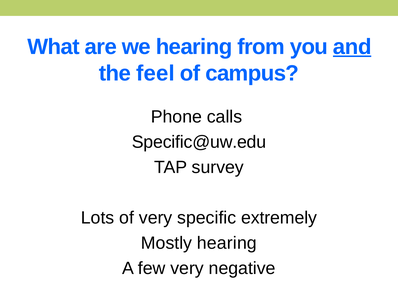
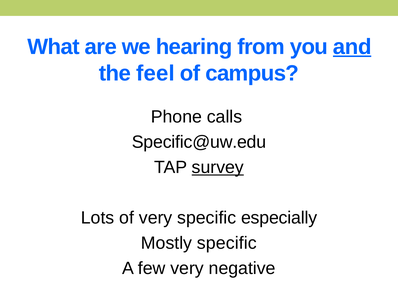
survey underline: none -> present
extremely: extremely -> especially
Mostly hearing: hearing -> specific
